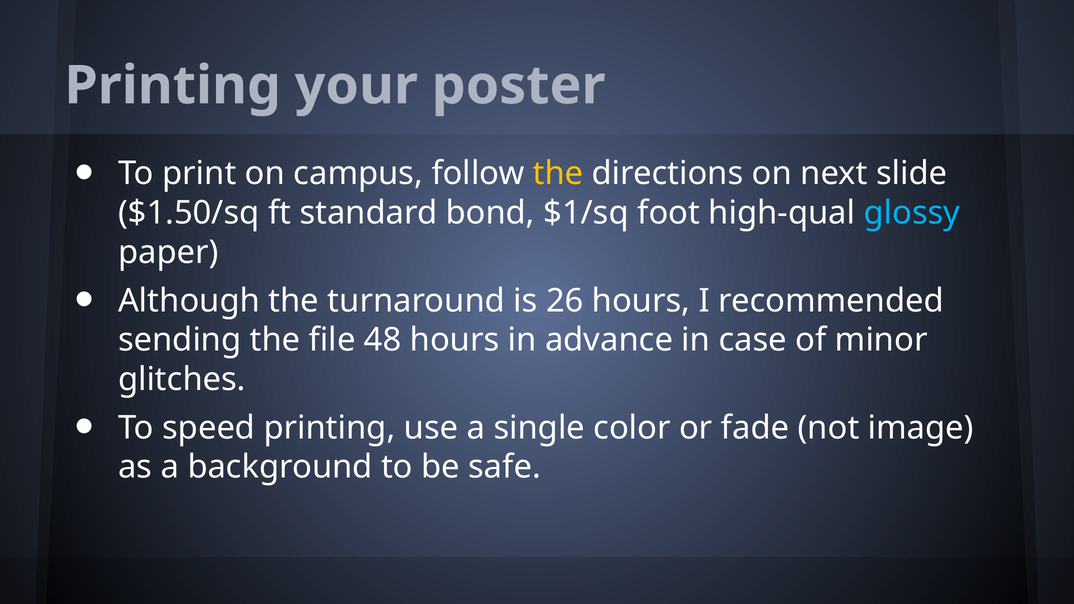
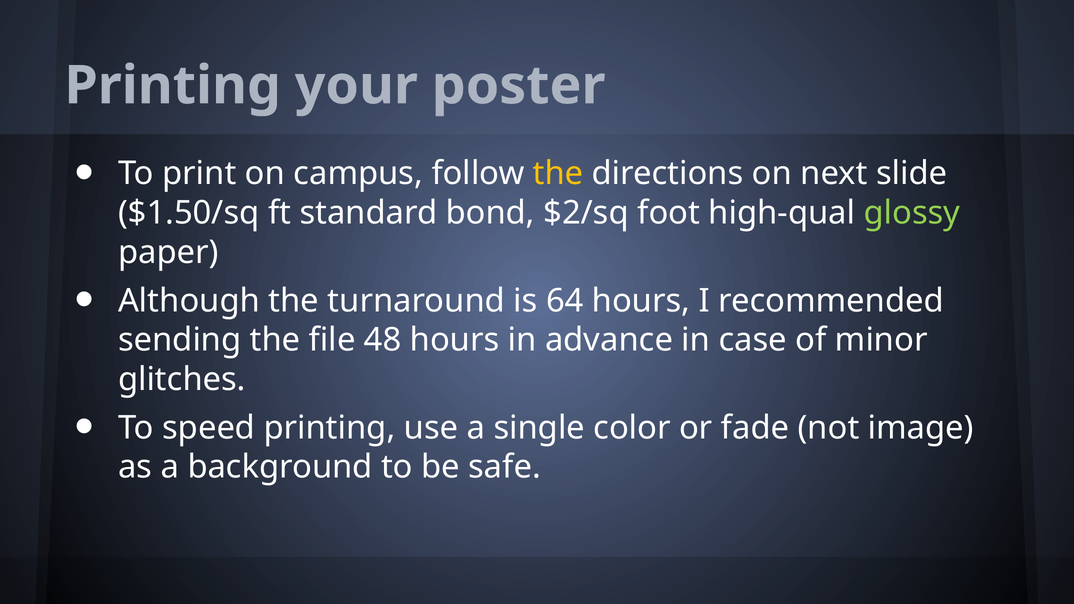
$1/sq: $1/sq -> $2/sq
glossy colour: light blue -> light green
26: 26 -> 64
